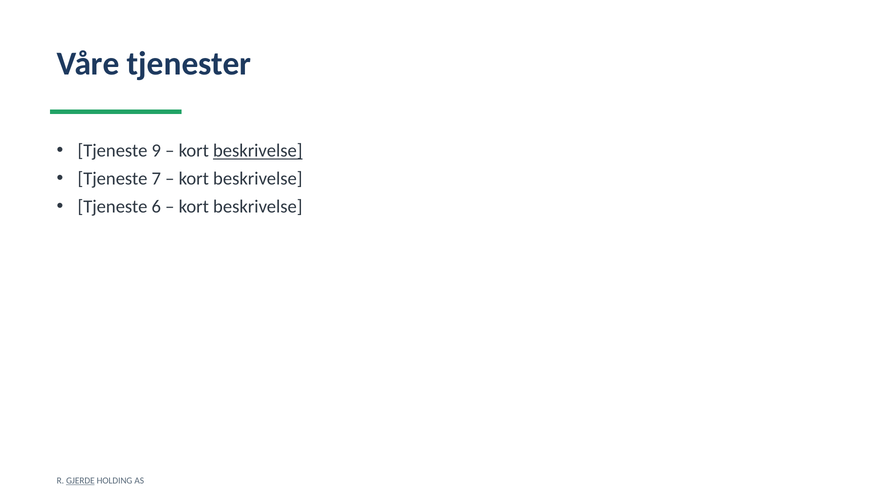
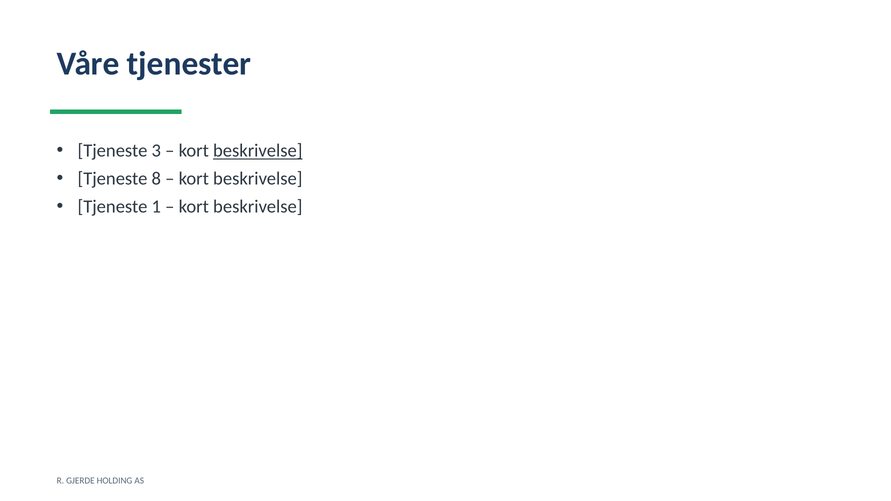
9: 9 -> 3
7: 7 -> 8
6: 6 -> 1
GJERDE underline: present -> none
